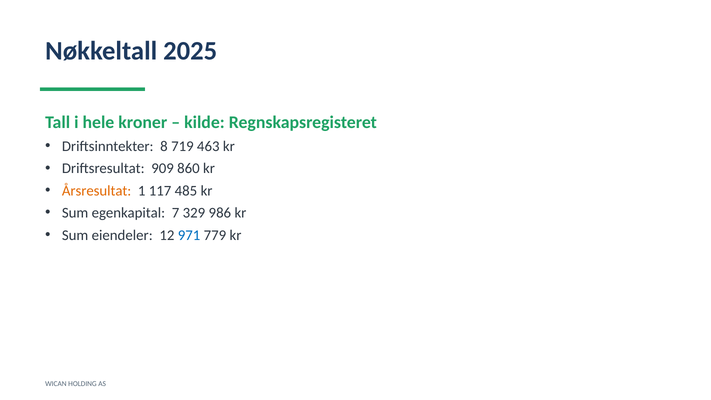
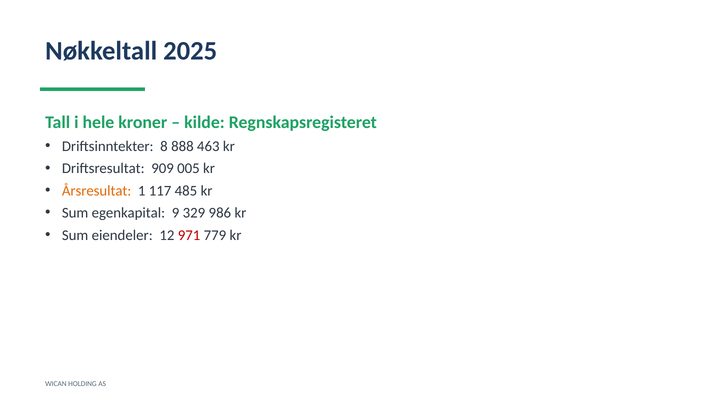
719: 719 -> 888
860: 860 -> 005
7: 7 -> 9
971 colour: blue -> red
